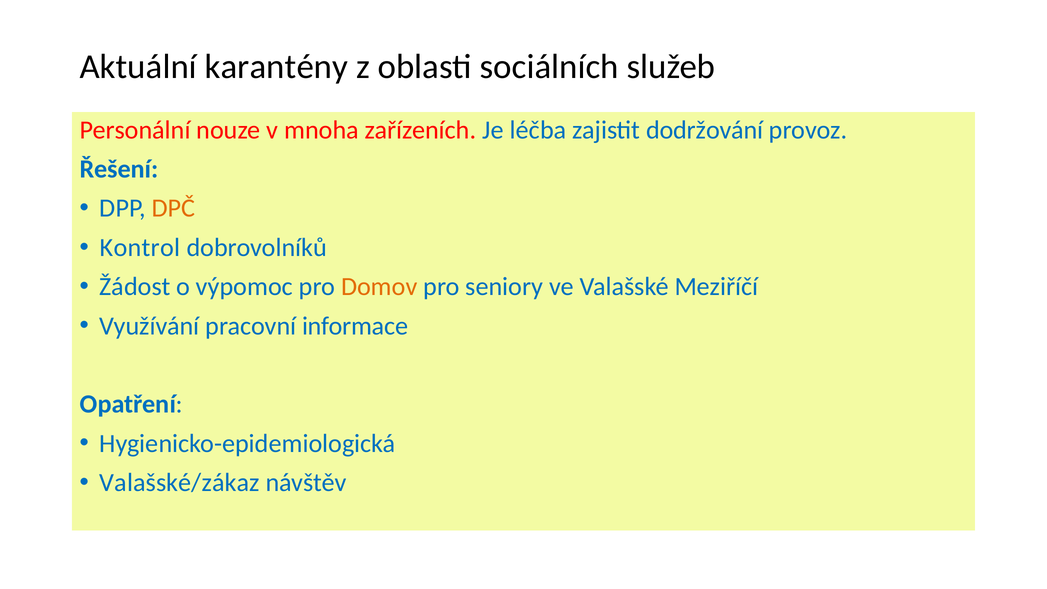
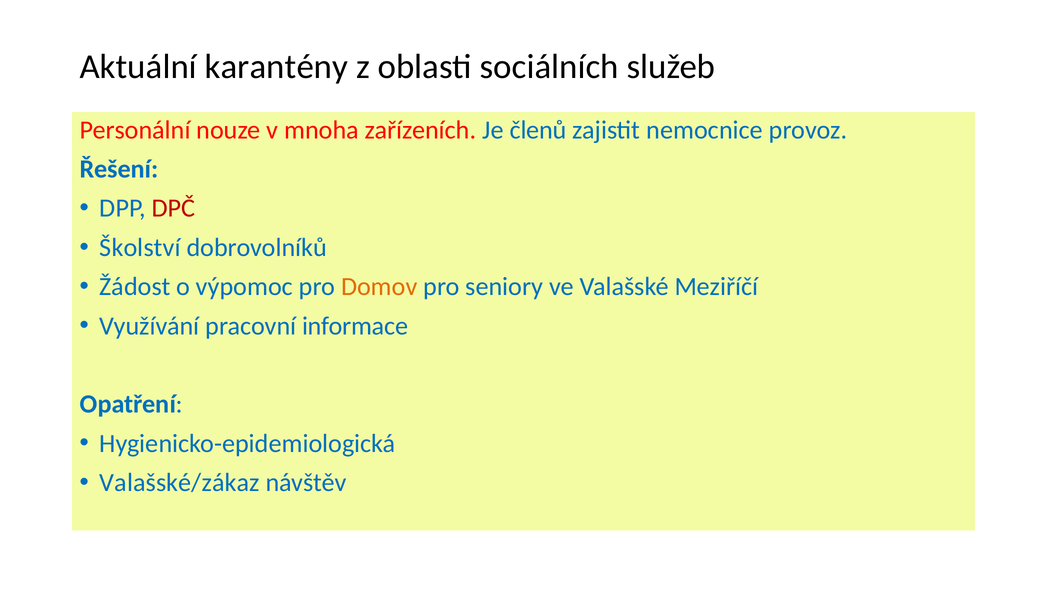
léčba: léčba -> členů
dodržování: dodržování -> nemocnice
DPČ colour: orange -> red
Kontrol: Kontrol -> Školství
